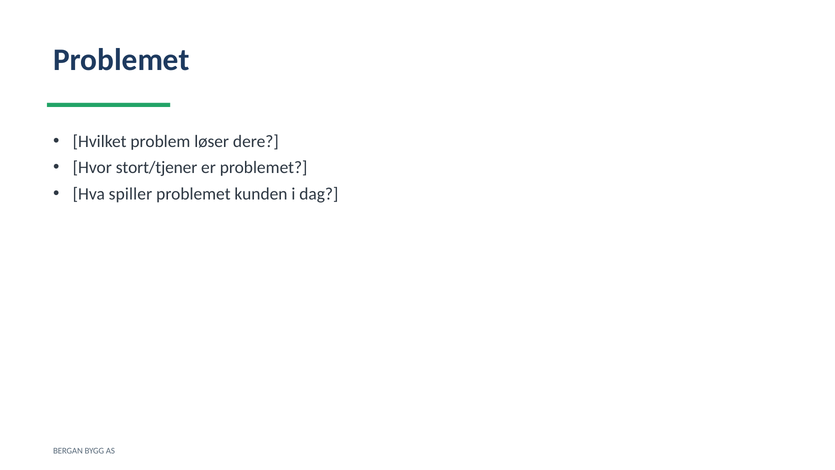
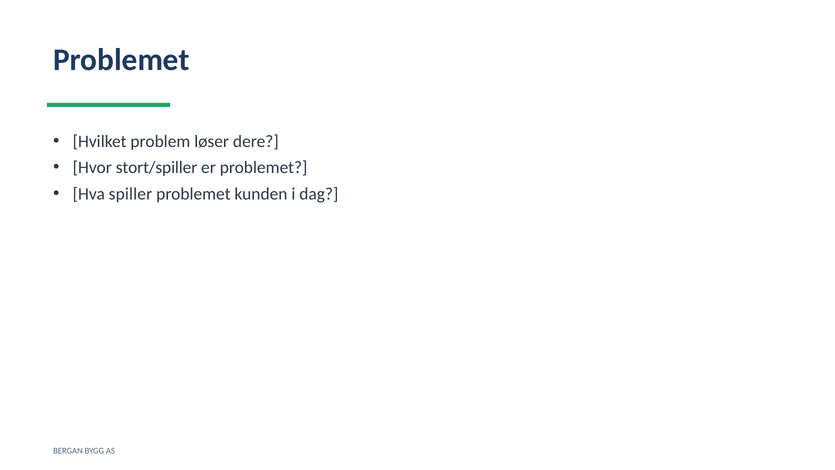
stort/tjener: stort/tjener -> stort/spiller
